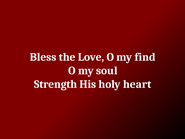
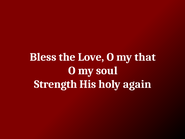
find: find -> that
heart: heart -> again
